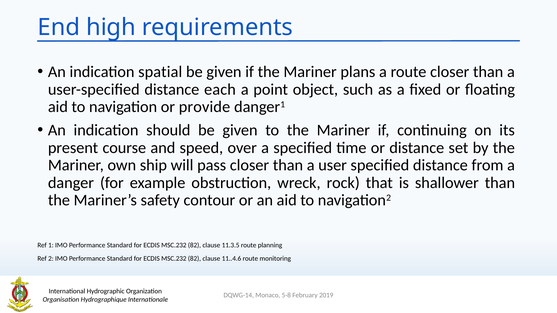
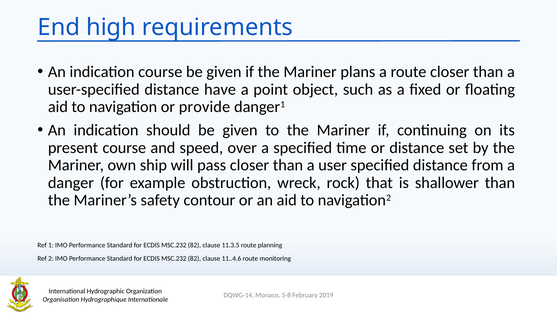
indication spatial: spatial -> course
each: each -> have
